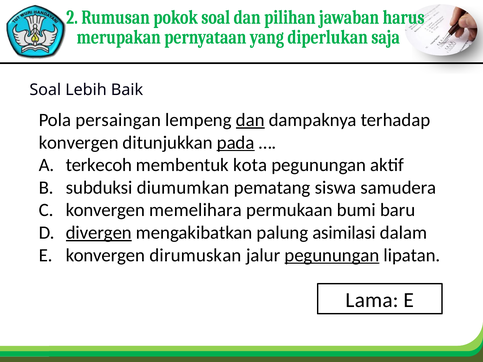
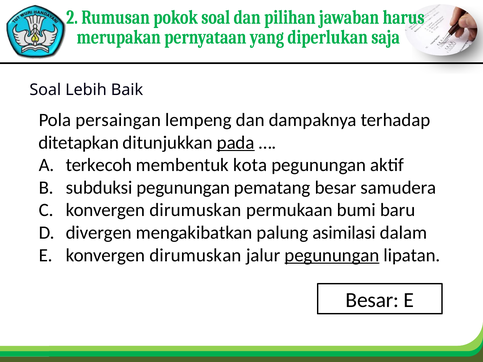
dan underline: present -> none
konvergen at (79, 143): konvergen -> ditetapkan
subduksi diumumkan: diumumkan -> pegunungan
pematang siswa: siswa -> besar
memelihara at (196, 210): memelihara -> dirumuskan
divergen underline: present -> none
Lama at (372, 300): Lama -> Besar
